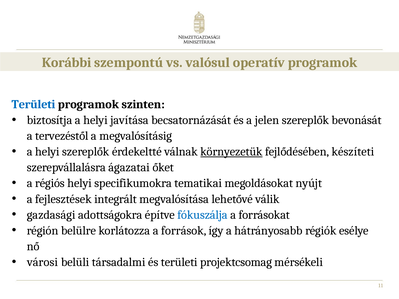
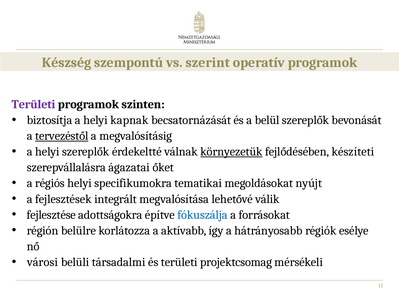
Korábbi: Korábbi -> Készség
valósul: valósul -> szerint
Területi at (34, 104) colour: blue -> purple
javítása: javítása -> kapnak
jelen: jelen -> belül
tervezéstől underline: none -> present
gazdasági: gazdasági -> fejlesztése
források: források -> aktívabb
